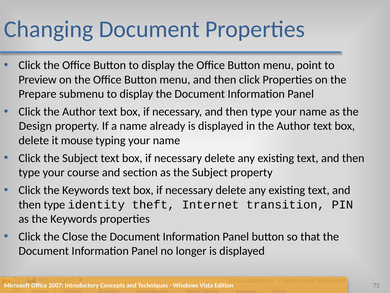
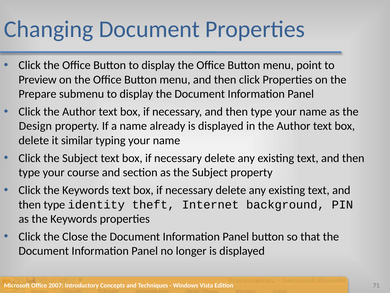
mouse: mouse -> similar
transition: transition -> background
